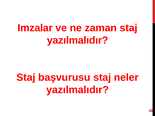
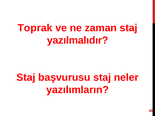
Imzalar: Imzalar -> Toprak
yazılmalıdır at (78, 90): yazılmalıdır -> yazılımların
